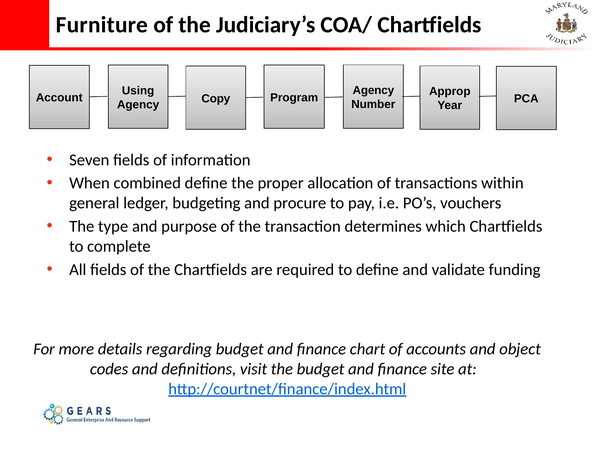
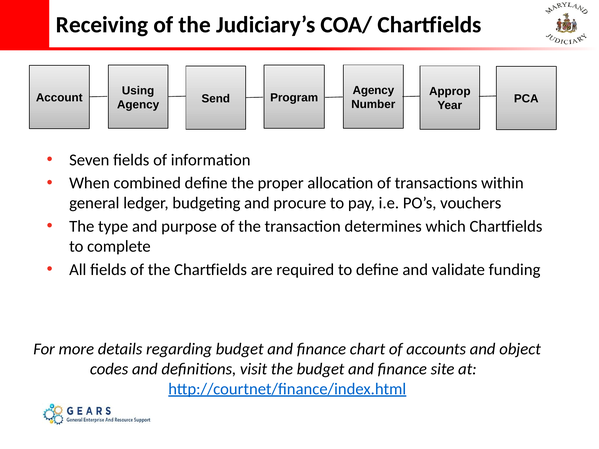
Furniture: Furniture -> Receiving
Copy: Copy -> Send
